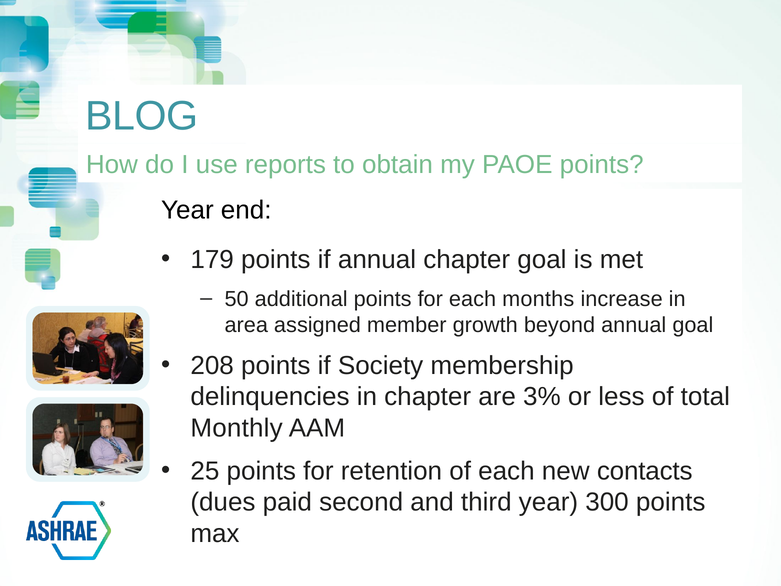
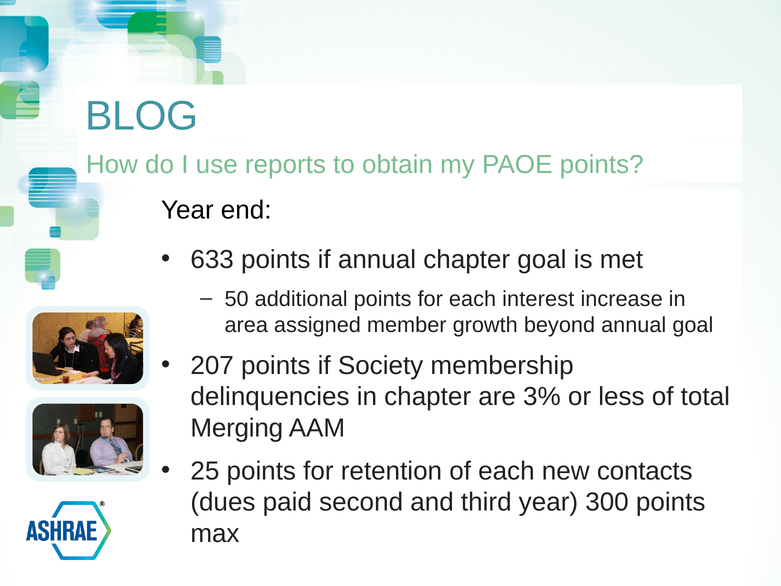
179: 179 -> 633
months: months -> interest
208: 208 -> 207
Monthly: Monthly -> Merging
